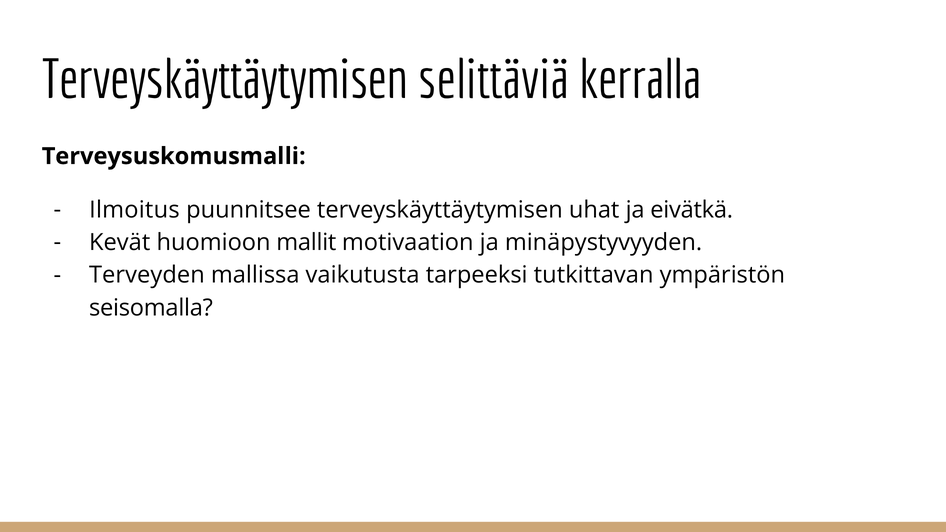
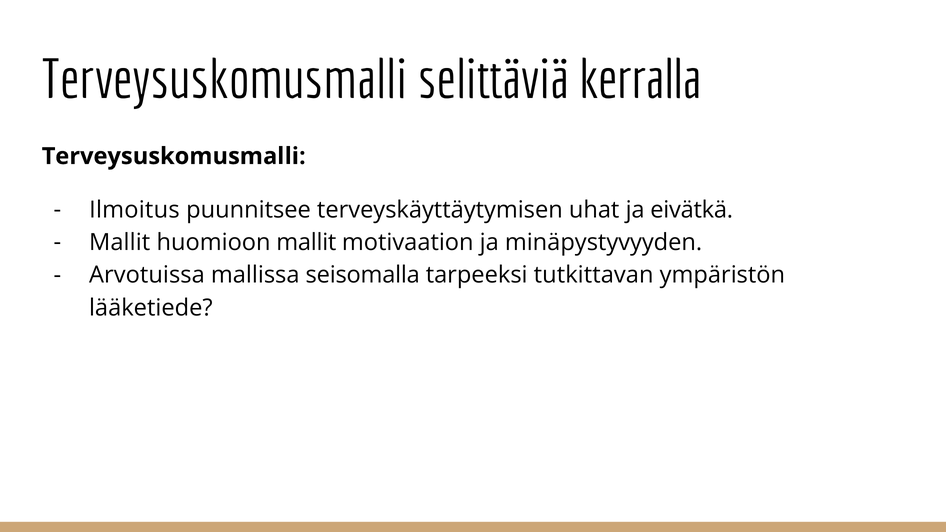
Terveyskäyttäytymisen at (225, 80): Terveyskäyttäytymisen -> Terveysuskomusmalli
Kevät at (120, 243): Kevät -> Mallit
Terveyden: Terveyden -> Arvotuissa
vaikutusta: vaikutusta -> seisomalla
seisomalla: seisomalla -> lääketiede
